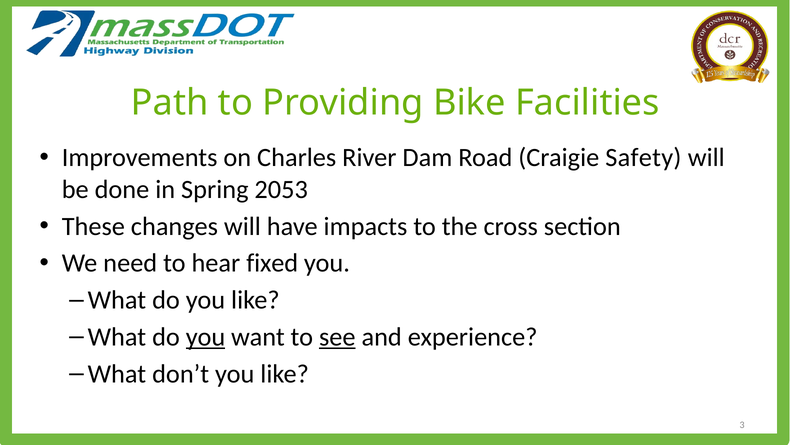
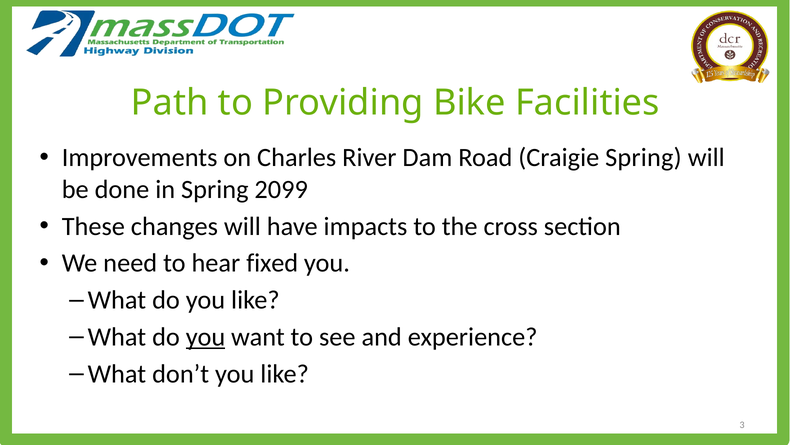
Craigie Safety: Safety -> Spring
2053: 2053 -> 2099
see underline: present -> none
